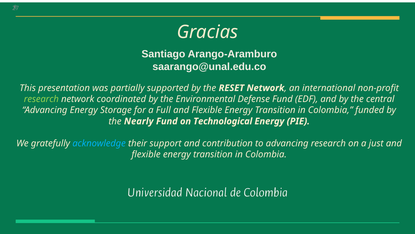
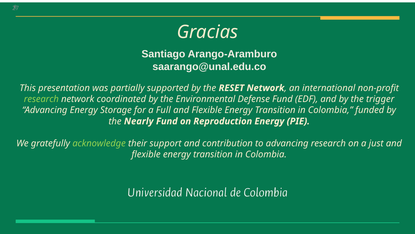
central: central -> trigger
Technological: Technological -> Reproduction
acknowledge colour: light blue -> light green
